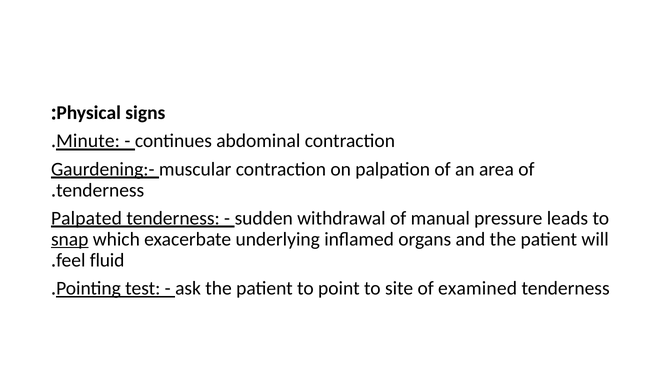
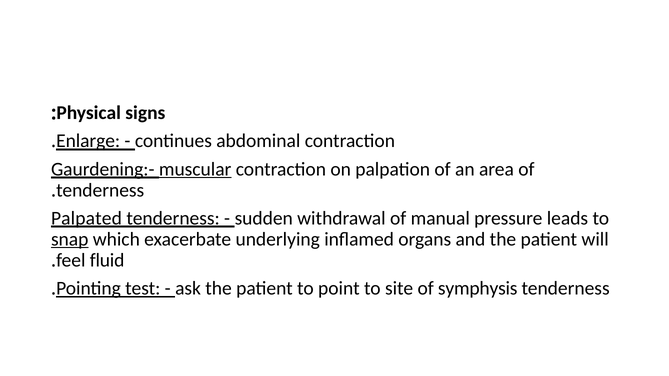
Minute: Minute -> Enlarge
muscular underline: none -> present
examined: examined -> symphysis
